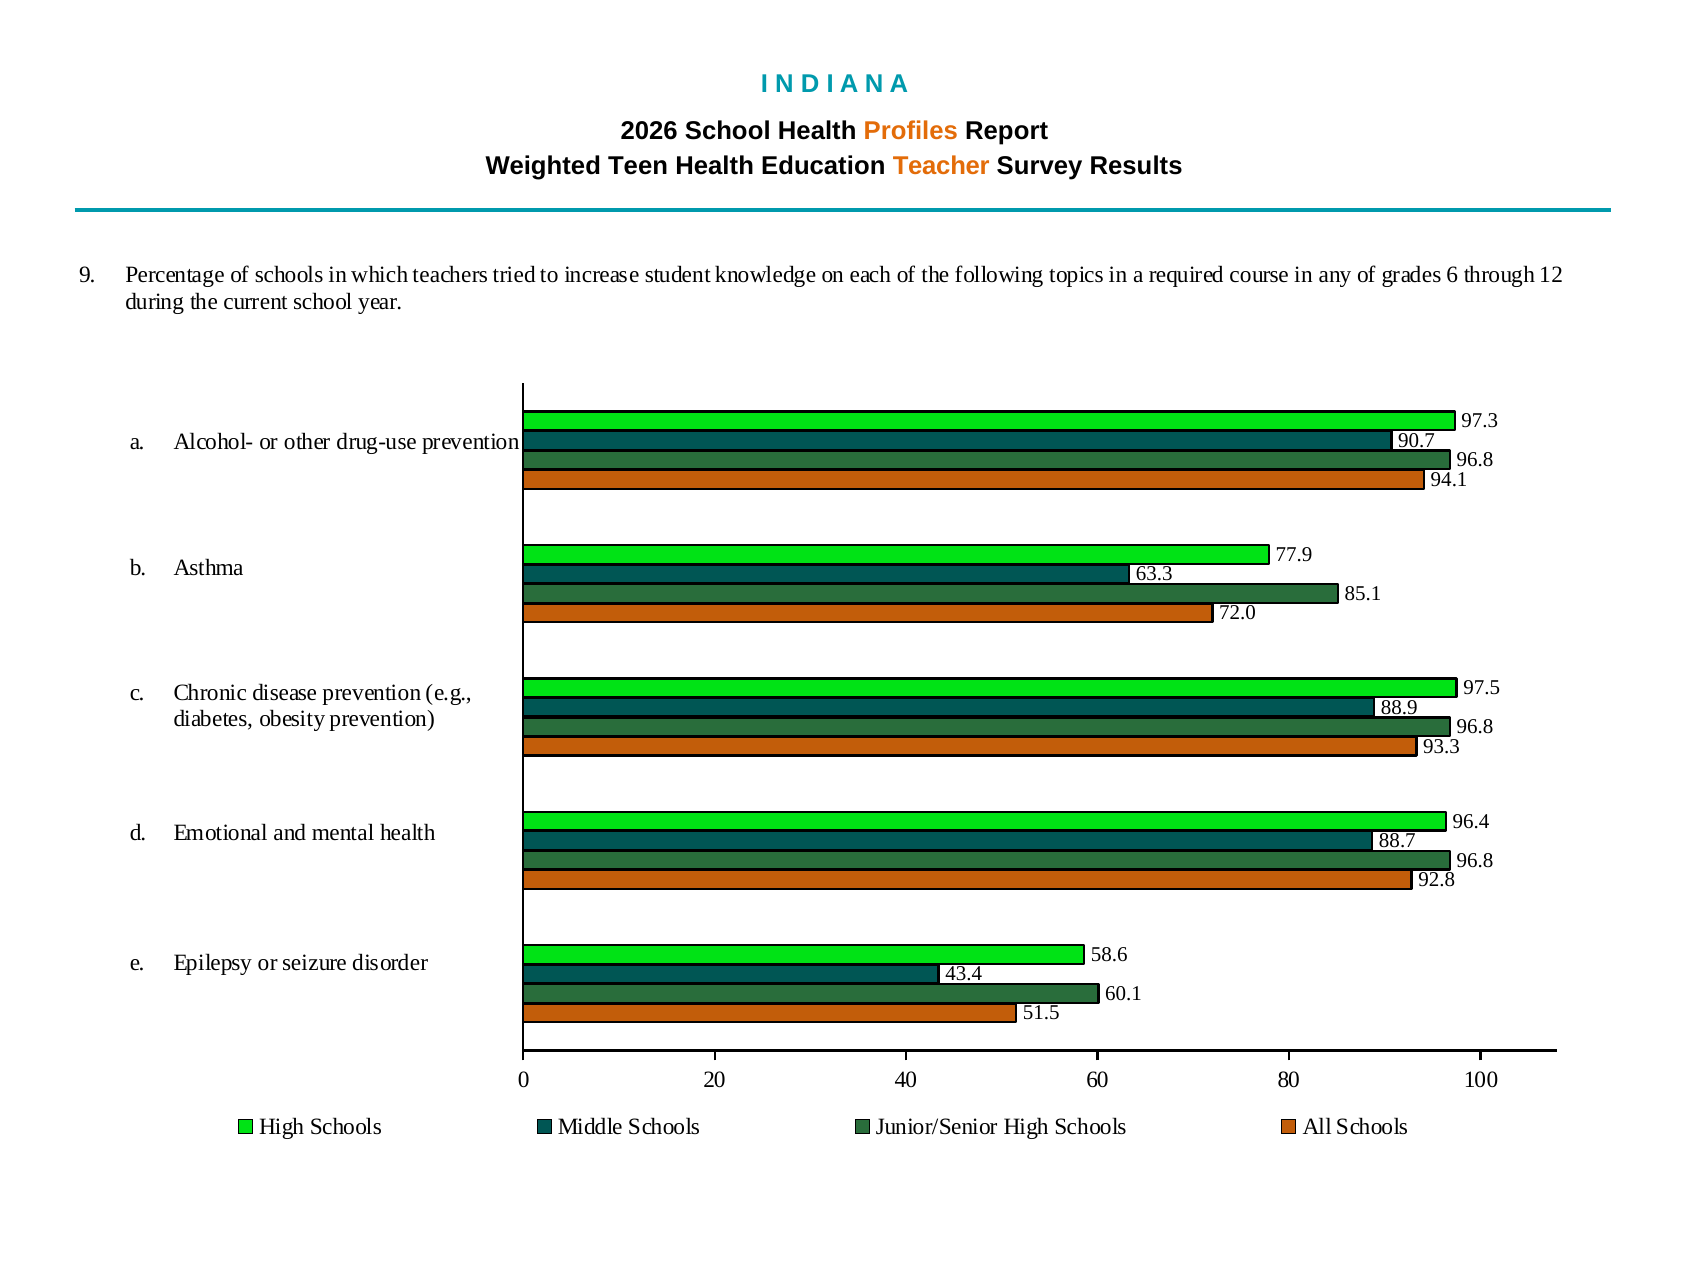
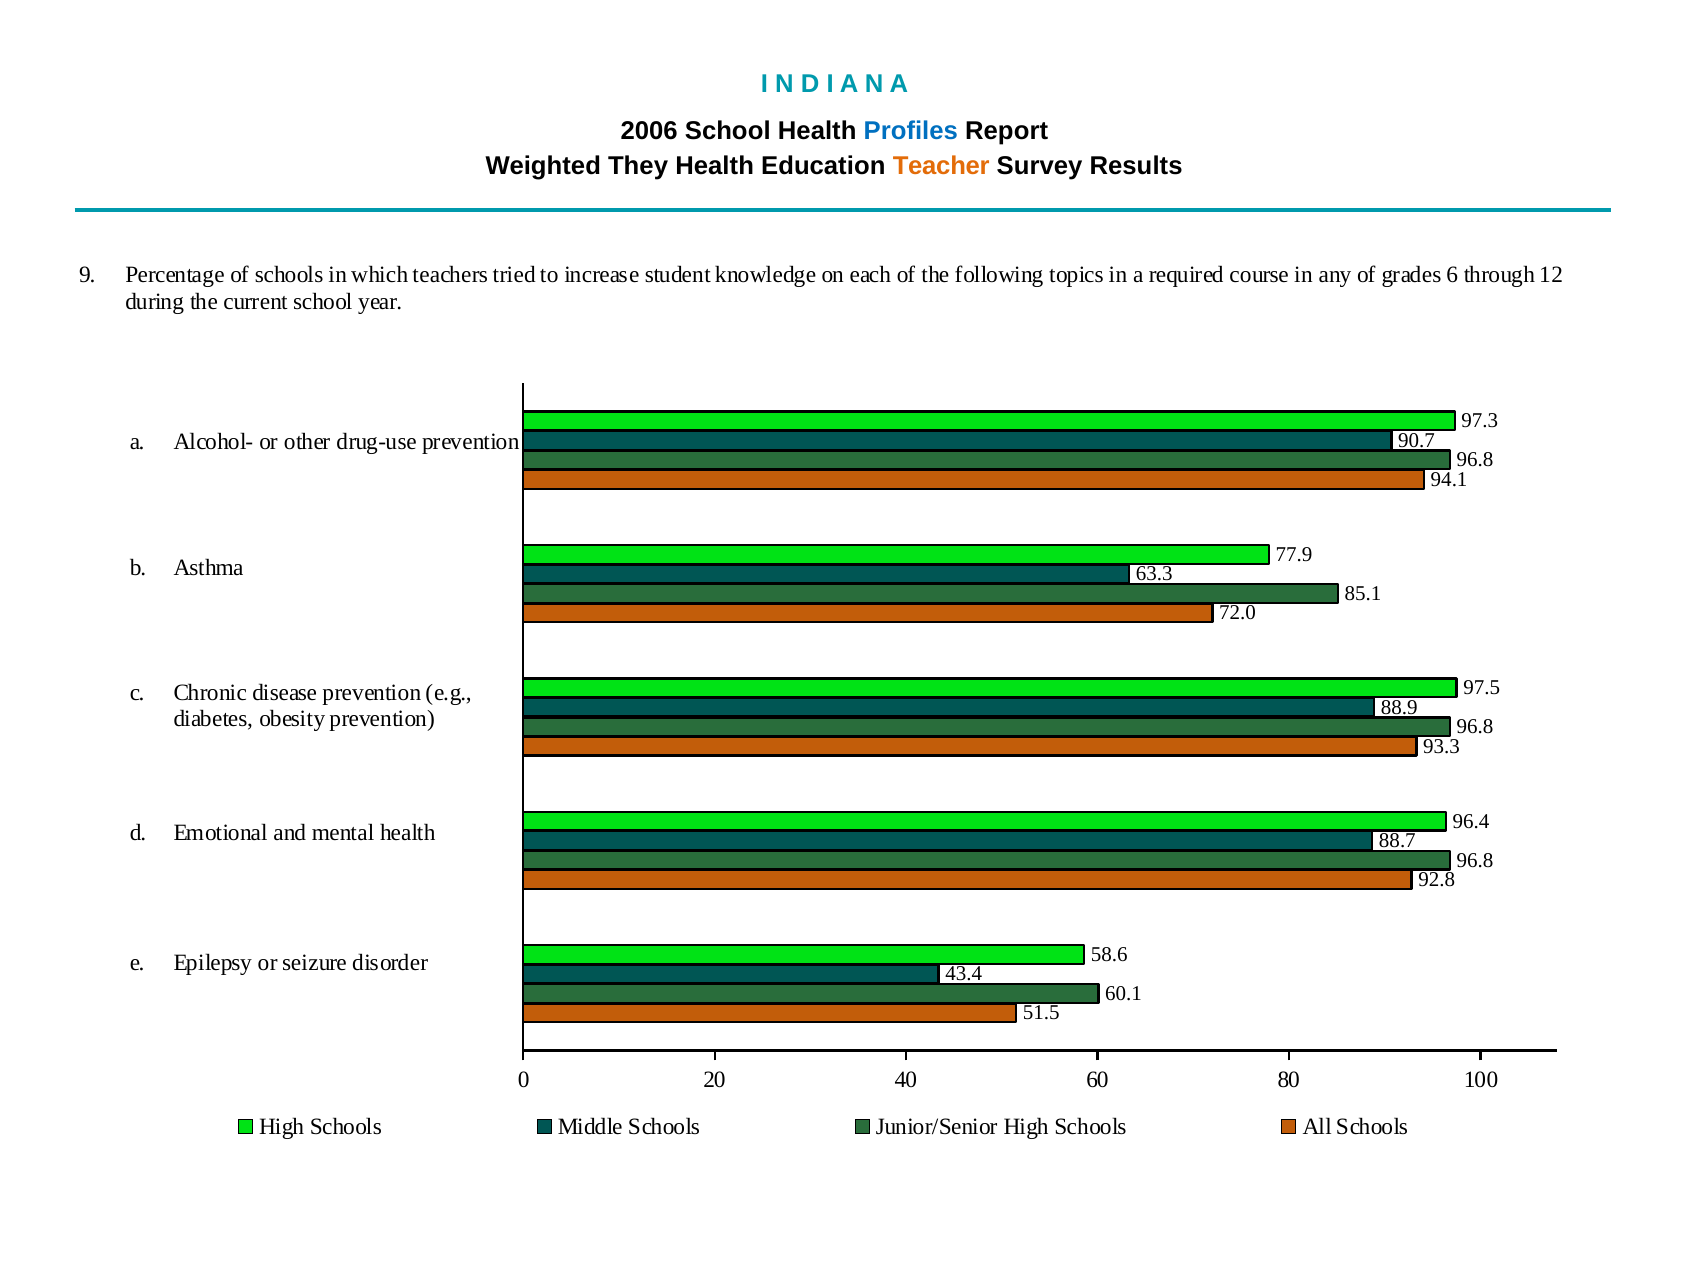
2026: 2026 -> 2006
Profiles colour: orange -> blue
Teen: Teen -> They
